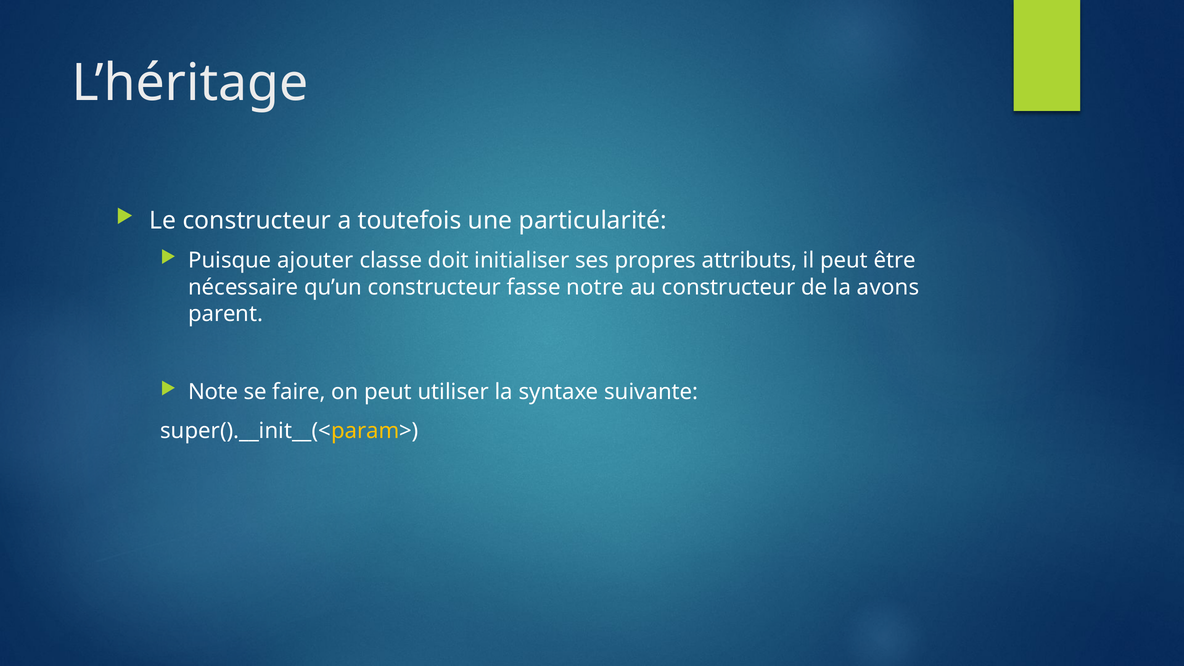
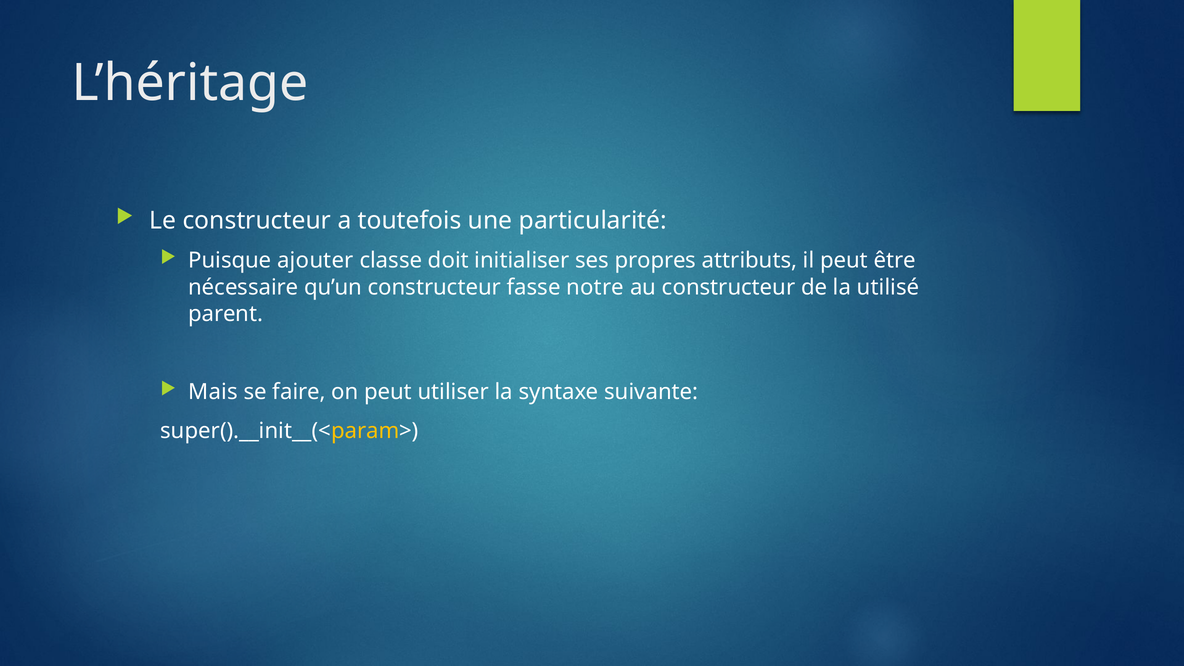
avons: avons -> utilisé
Note: Note -> Mais
